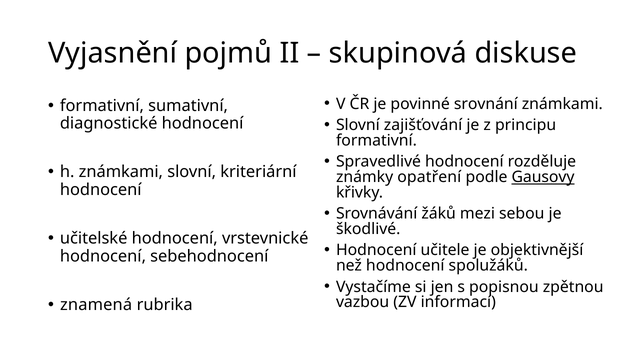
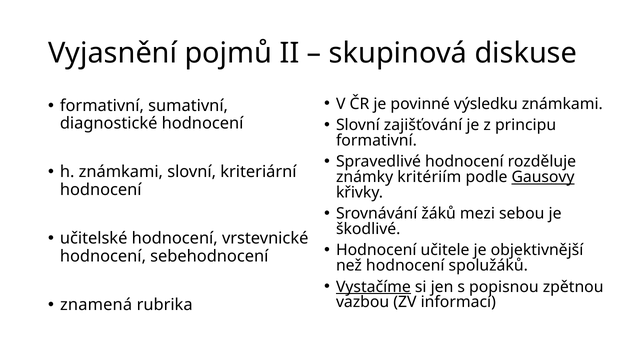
srovnání: srovnání -> výsledku
opatření: opatření -> kritériím
Vystačíme underline: none -> present
